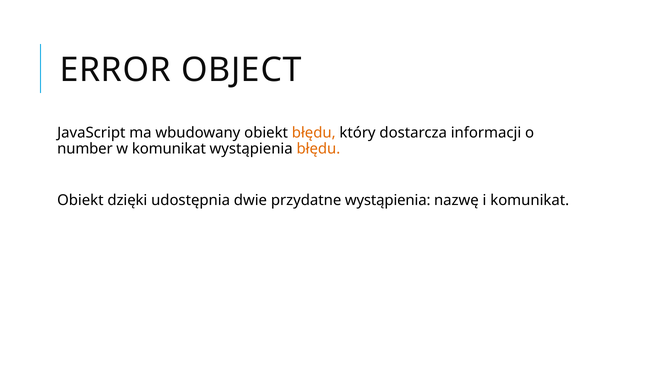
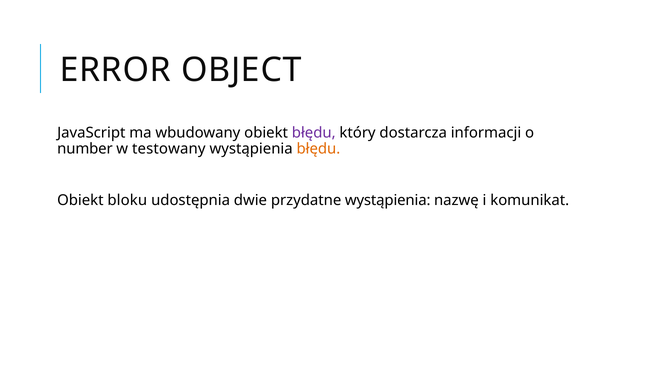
błędu at (314, 133) colour: orange -> purple
w komunikat: komunikat -> testowany
dzięki: dzięki -> bloku
